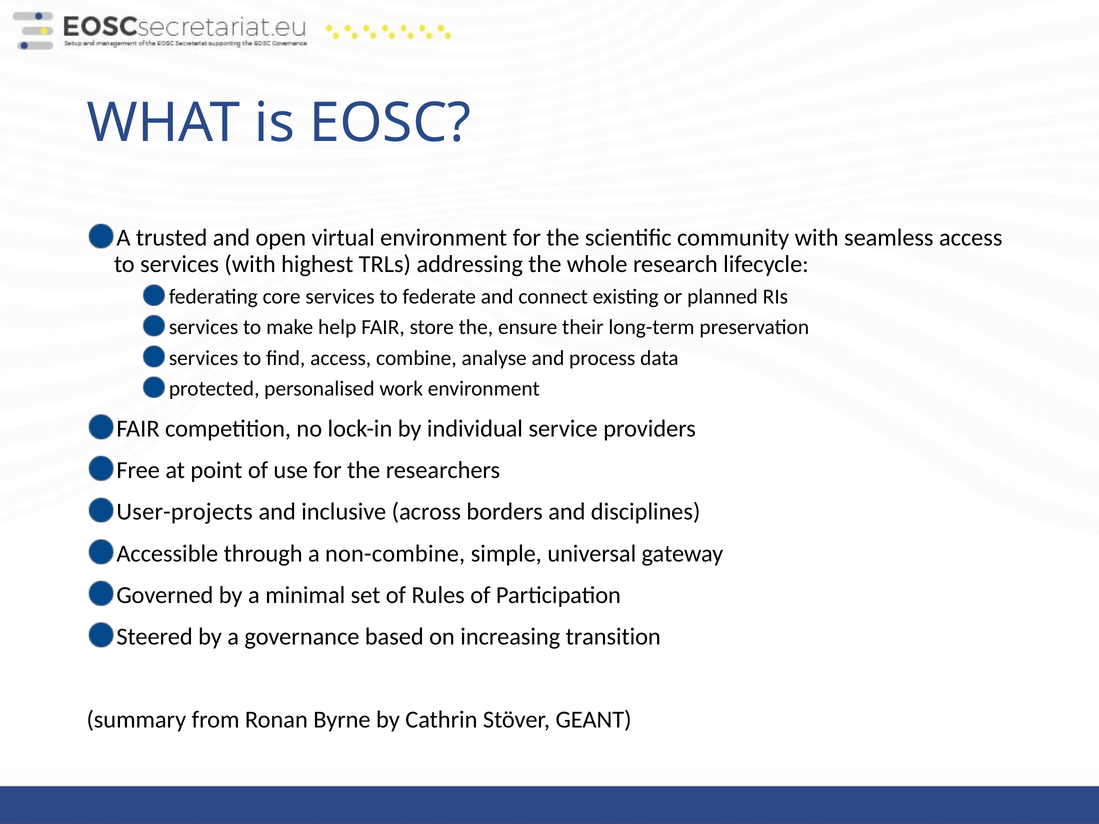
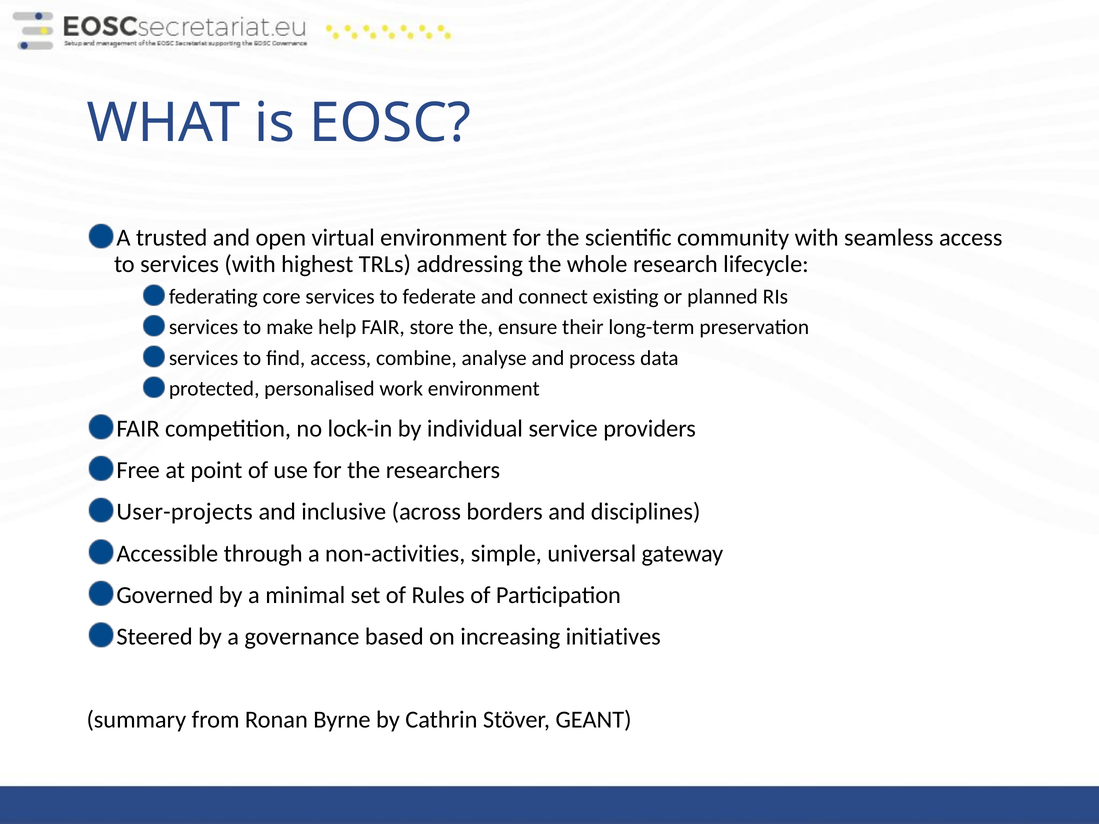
non-combine: non-combine -> non-activities
transition: transition -> initiatives
